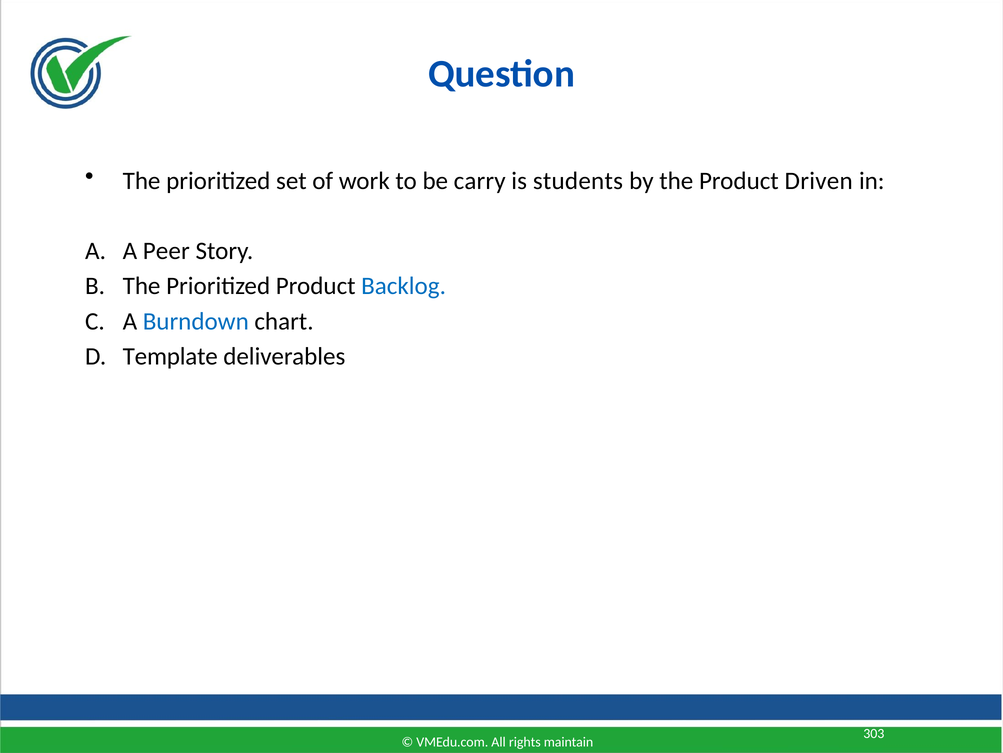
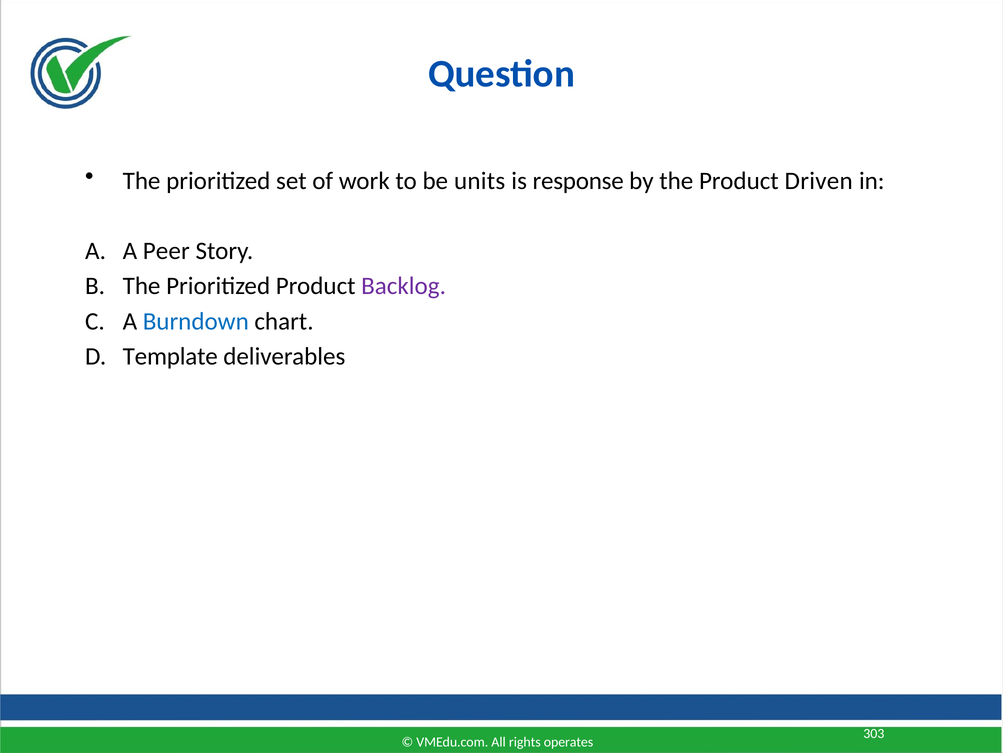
carry: carry -> units
students: students -> response
Backlog colour: blue -> purple
maintain: maintain -> operates
